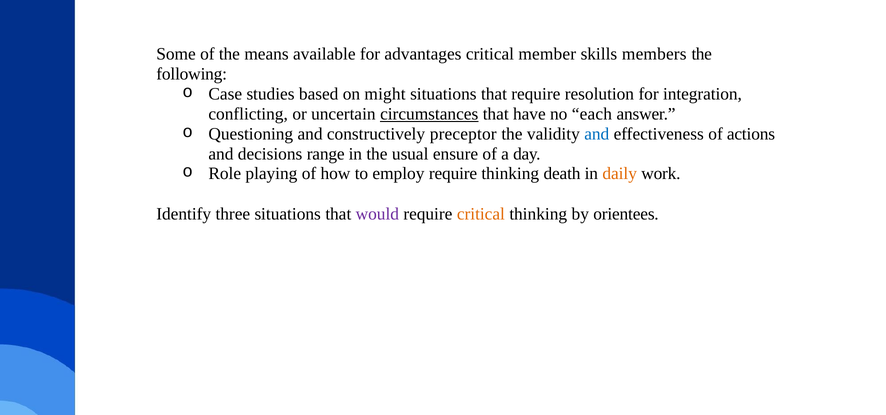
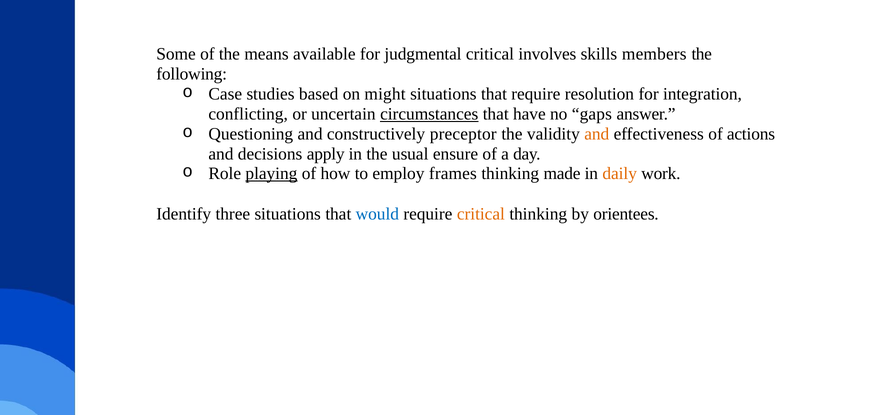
advantages: advantages -> judgmental
member: member -> involves
each: each -> gaps
and at (597, 134) colour: blue -> orange
range: range -> apply
playing underline: none -> present
employ require: require -> frames
death: death -> made
would colour: purple -> blue
